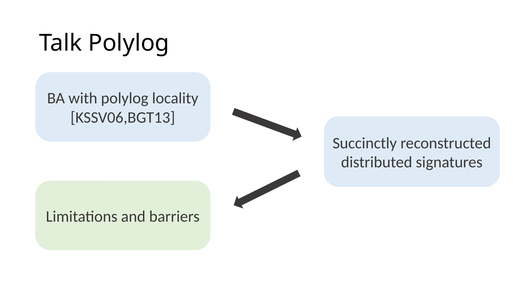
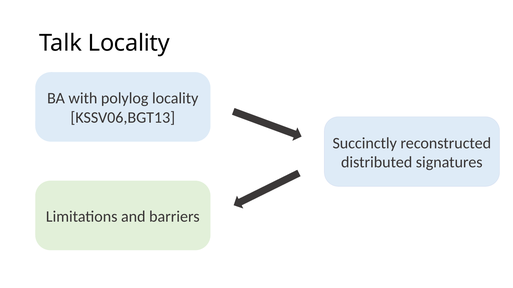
Talk Polylog: Polylog -> Locality
